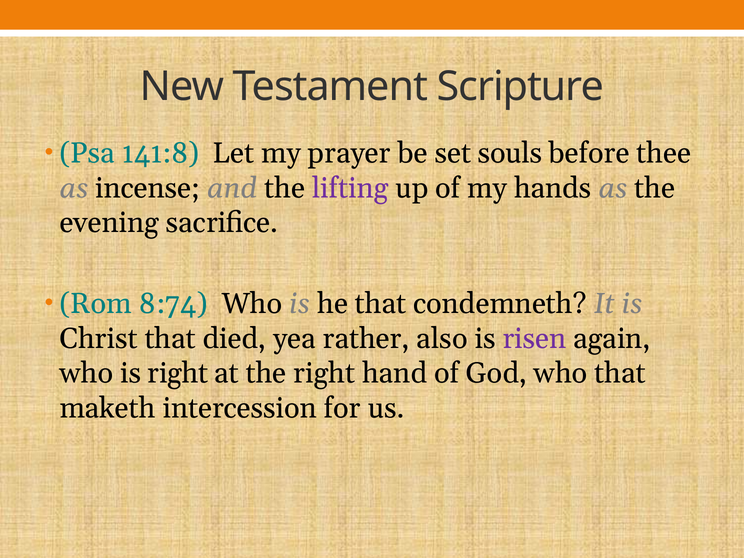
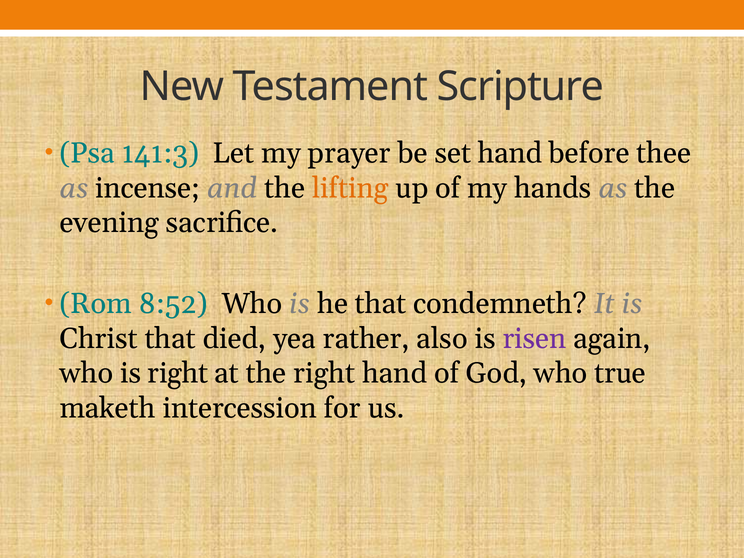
141:8: 141:8 -> 141:3
set souls: souls -> hand
lifting colour: purple -> orange
8:74: 8:74 -> 8:52
who that: that -> true
